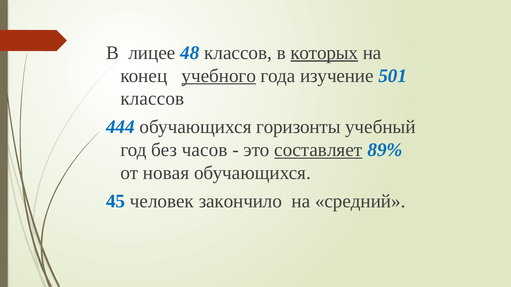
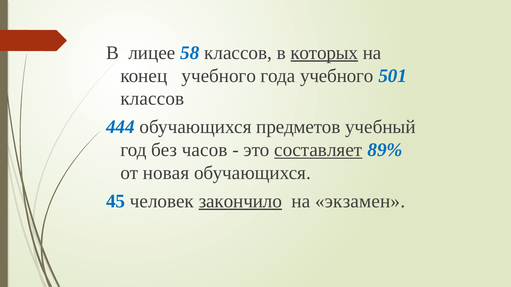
48: 48 -> 58
учебного at (219, 76) underline: present -> none
года изучение: изучение -> учебного
горизонты: горизонты -> предметов
закончило underline: none -> present
средний: средний -> экзамен
